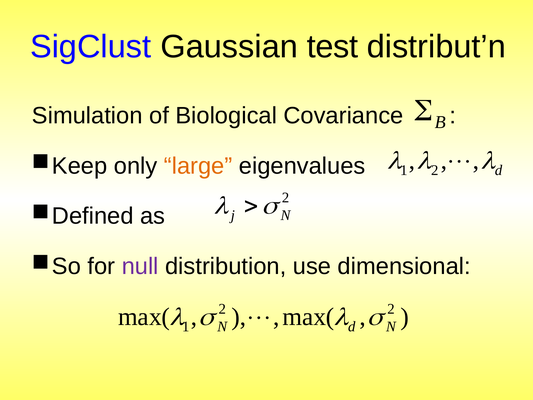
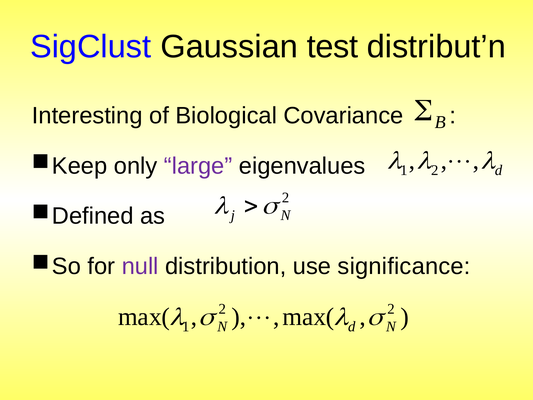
Simulation: Simulation -> Interesting
large colour: orange -> purple
dimensional: dimensional -> significance
